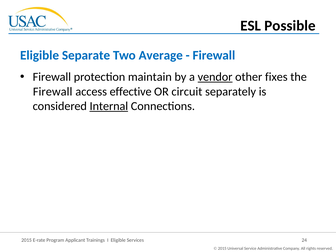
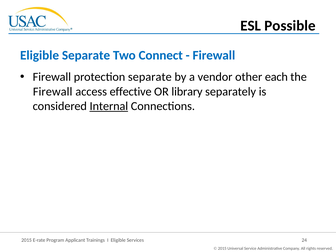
Average: Average -> Connect
protection maintain: maintain -> separate
vendor underline: present -> none
fixes: fixes -> each
circuit: circuit -> library
